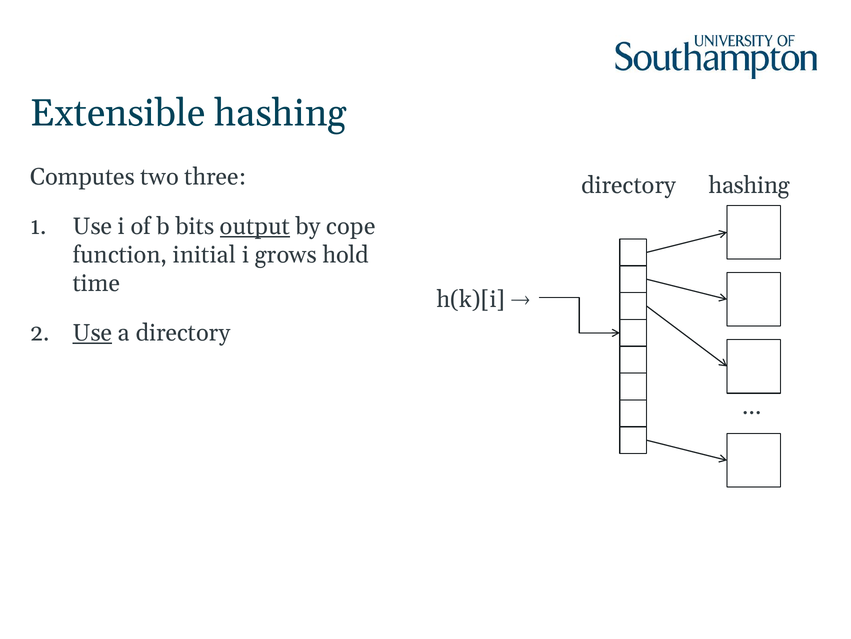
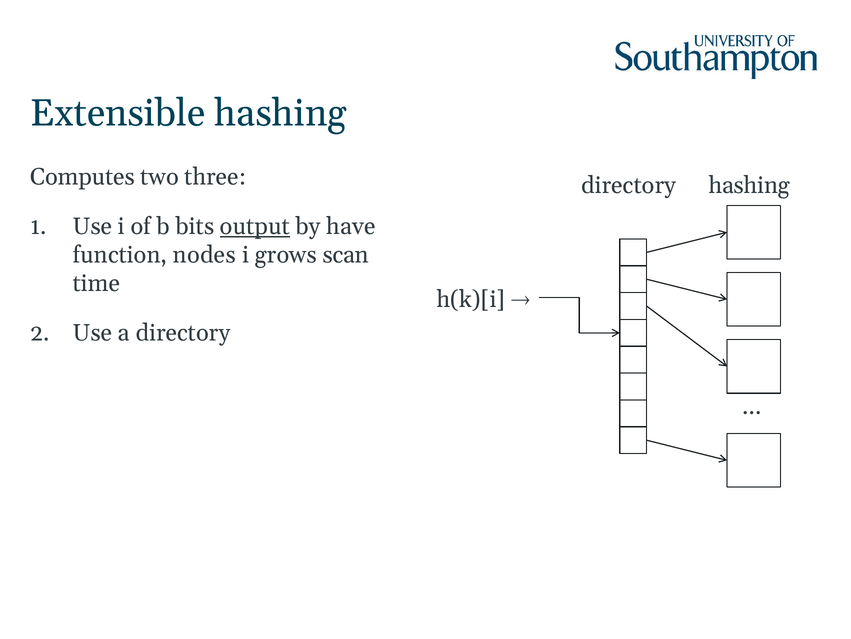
cope: cope -> have
initial: initial -> nodes
hold: hold -> scan
Use at (92, 333) underline: present -> none
